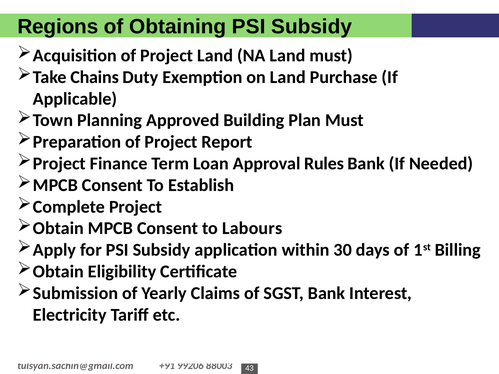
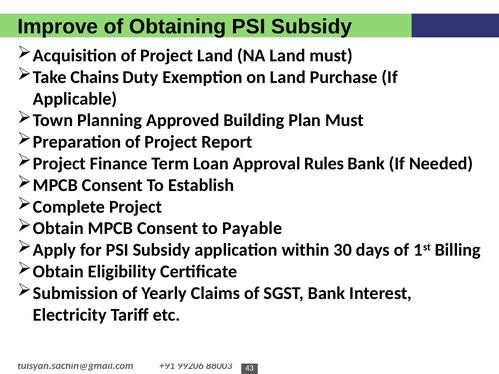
Regions: Regions -> Improve
Labours: Labours -> Payable
